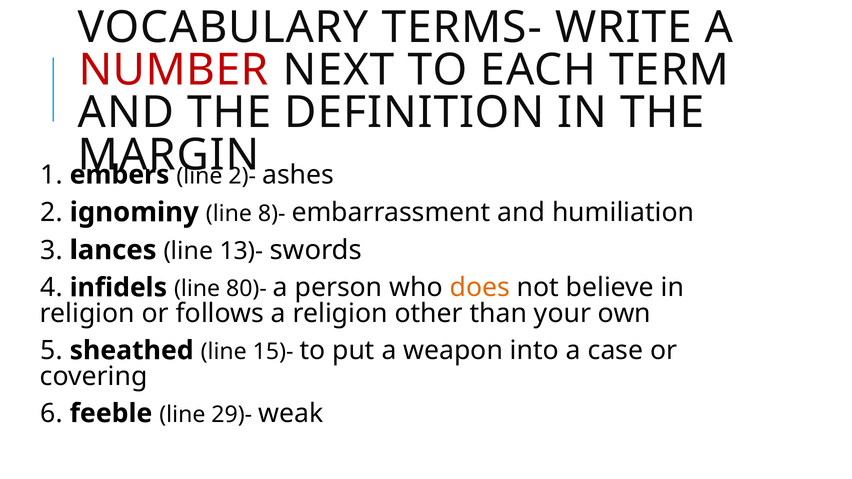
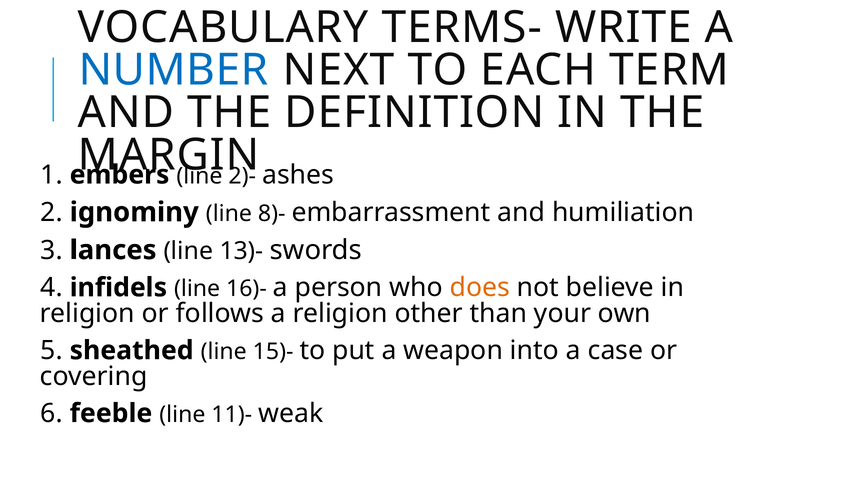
NUMBER colour: red -> blue
80)-: 80)- -> 16)-
29)-: 29)- -> 11)-
